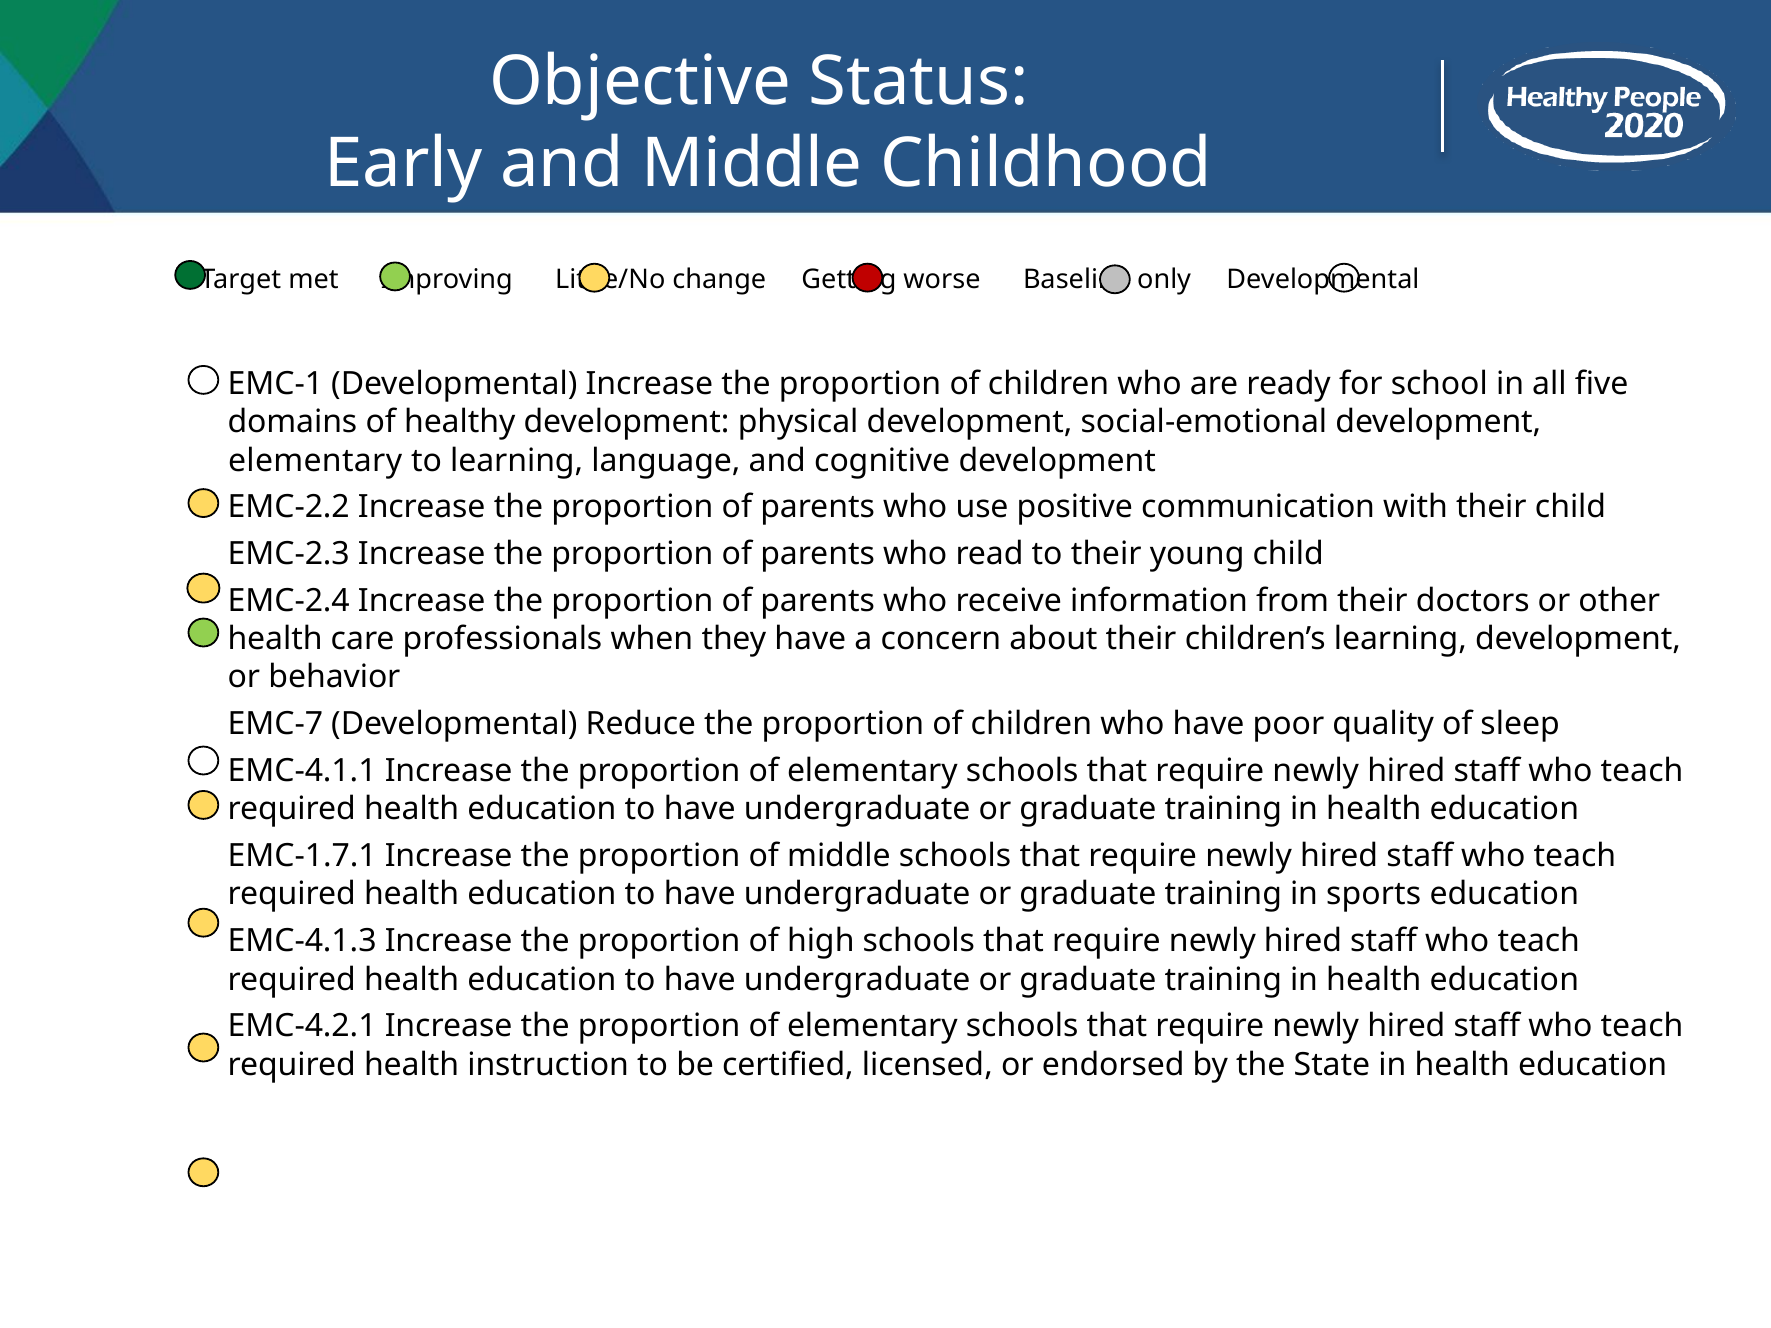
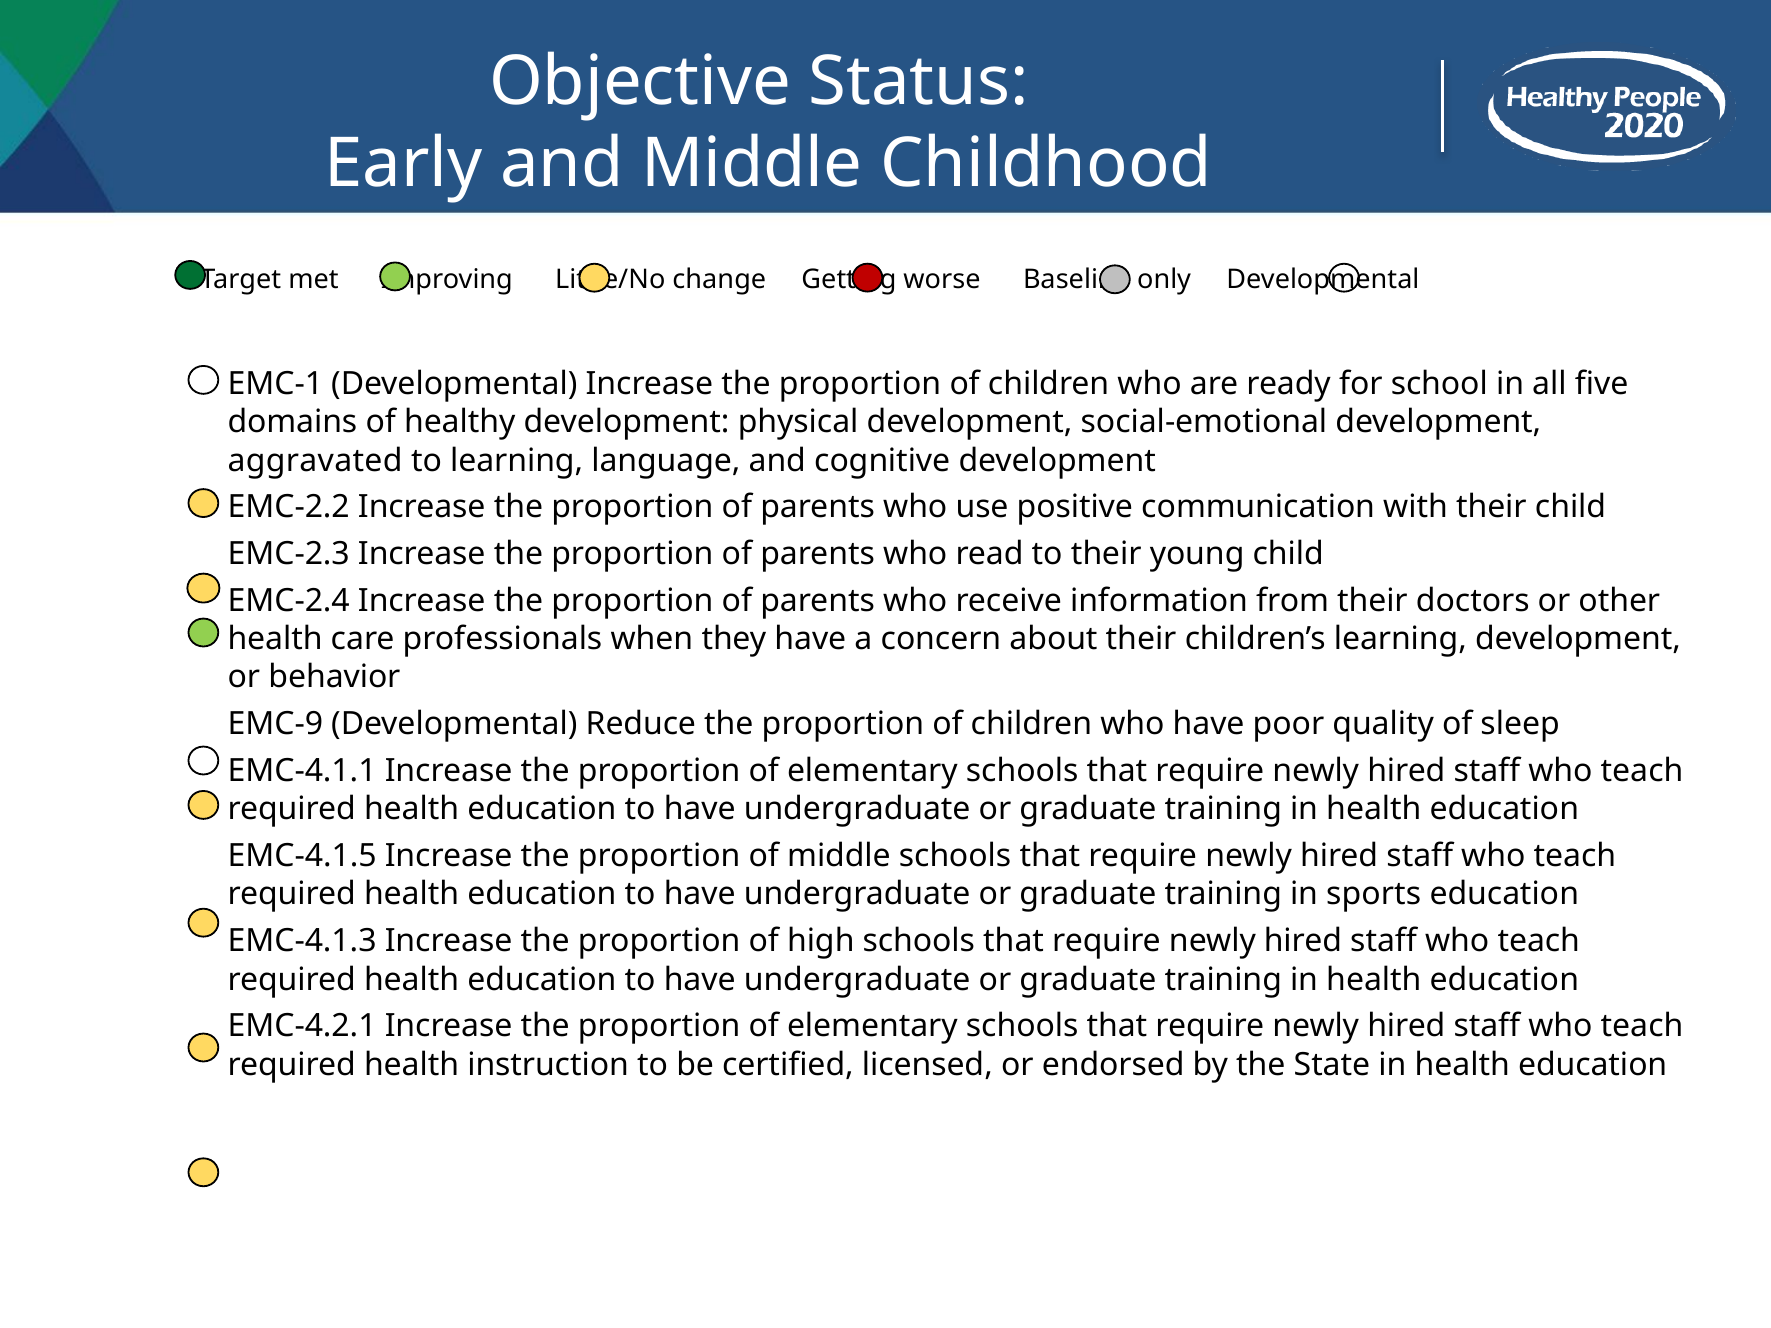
elementary at (315, 461): elementary -> aggravated
EMC-7: EMC-7 -> EMC-9
EMC-1.7.1: EMC-1.7.1 -> EMC-4.1.5
